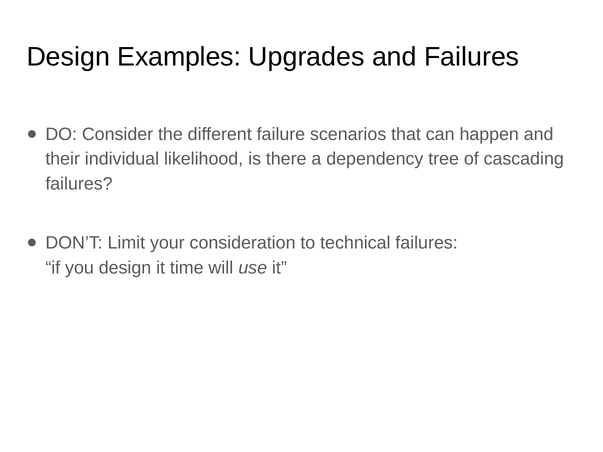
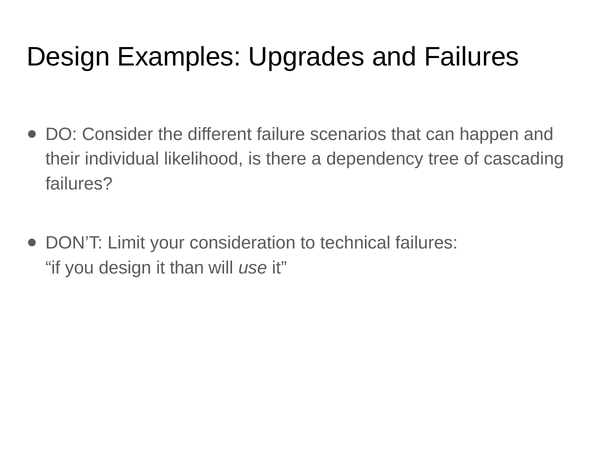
time: time -> than
